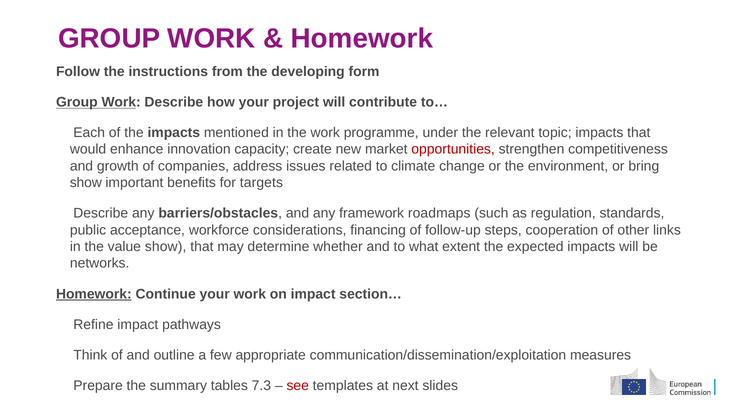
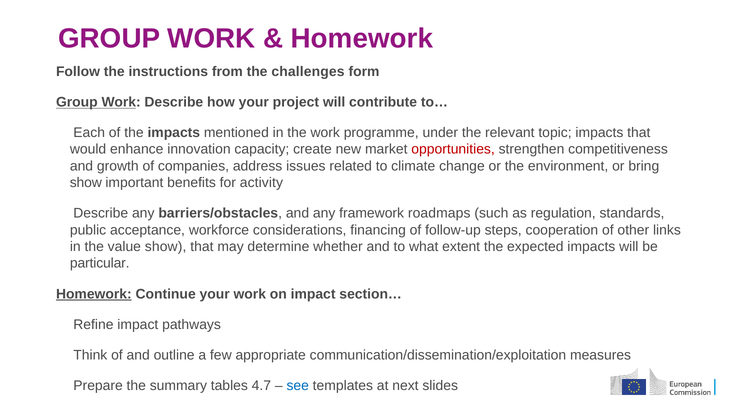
developing: developing -> challenges
targets: targets -> activity
networks: networks -> particular
7.3: 7.3 -> 4.7
see colour: red -> blue
